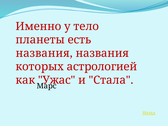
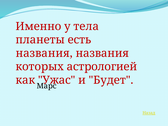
тело: тело -> тела
Стала: Стала -> Будет
